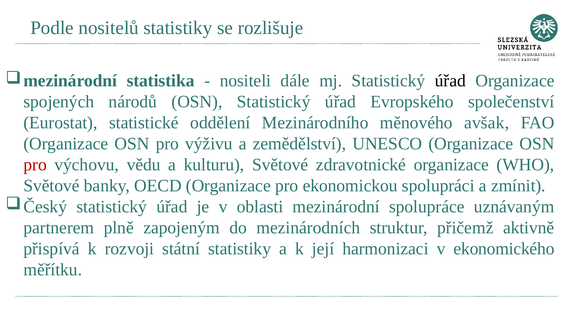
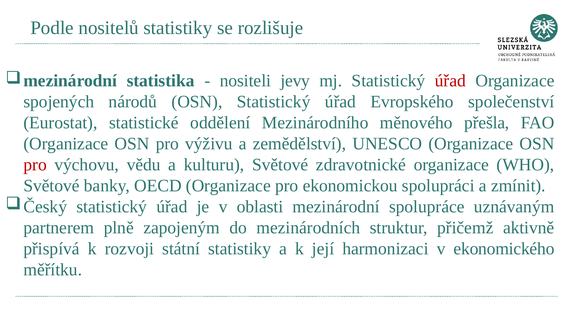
dále: dále -> jevy
úřad at (450, 81) colour: black -> red
avšak: avšak -> přešla
